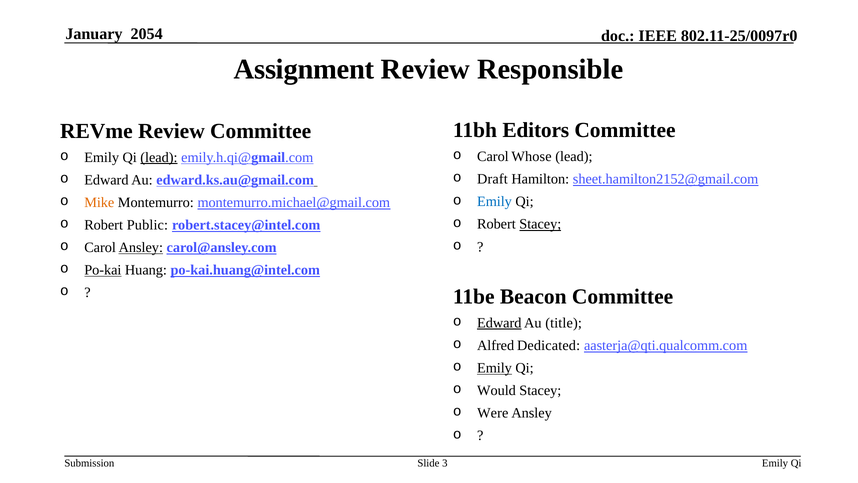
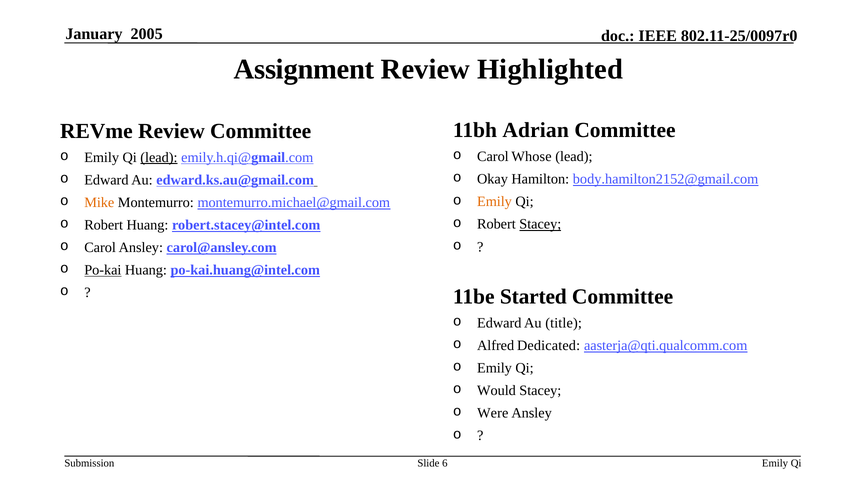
2054: 2054 -> 2005
Responsible: Responsible -> Highlighted
Editors: Editors -> Adrian
Draft: Draft -> Okay
sheet.hamilton2152@gmail.com: sheet.hamilton2152@gmail.com -> body.hamilton2152@gmail.com
Emily at (494, 202) colour: blue -> orange
Robert Public: Public -> Huang
Ansley at (141, 247) underline: present -> none
Beacon: Beacon -> Started
Edward at (499, 323) underline: present -> none
Emily at (494, 368) underline: present -> none
3: 3 -> 6
